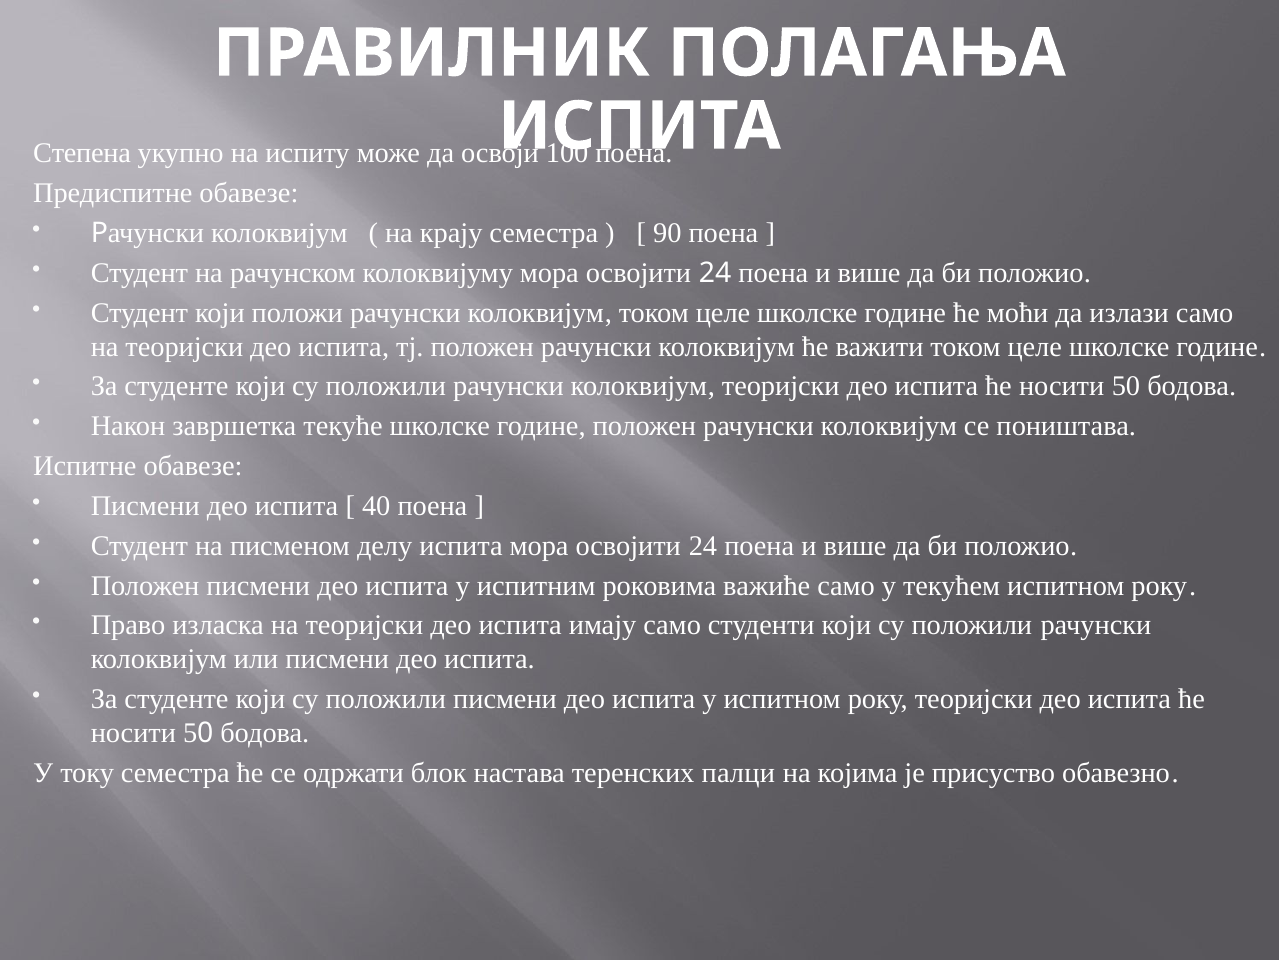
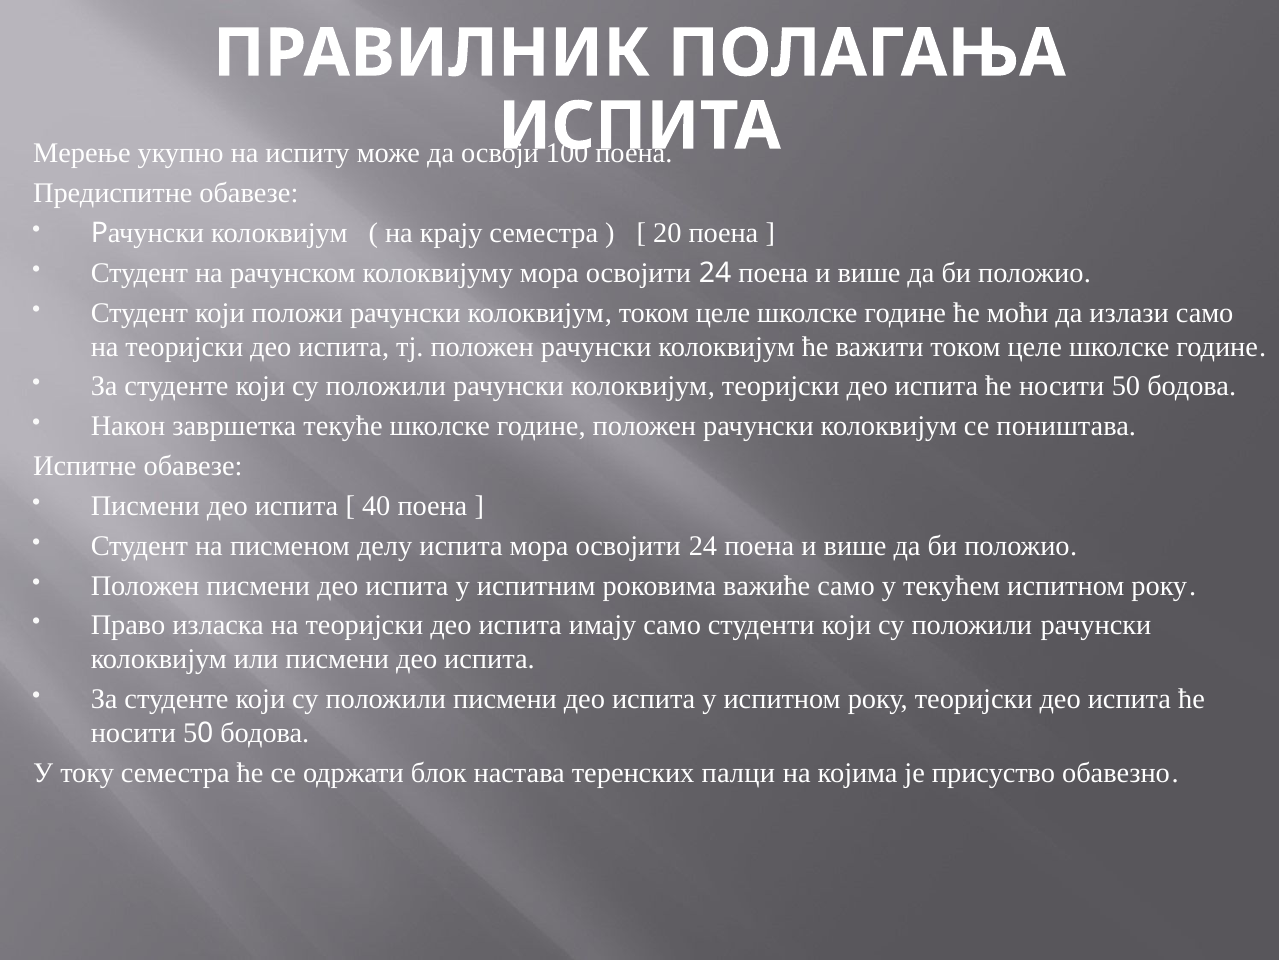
Степена: Степена -> Мерење
90: 90 -> 20
